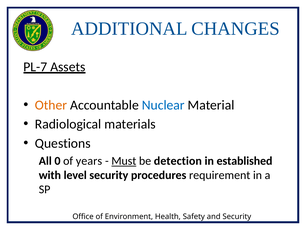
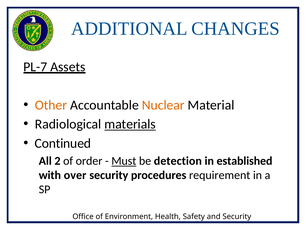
Nuclear colour: blue -> orange
materials underline: none -> present
Questions: Questions -> Continued
0: 0 -> 2
years: years -> order
level: level -> over
